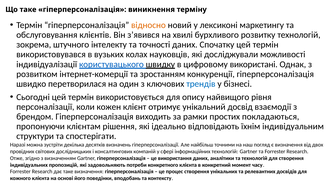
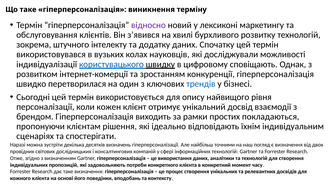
відносно colour: orange -> purple
точності: точності -> додатку
використані: використані -> сповіщають
структури: структури -> сценаріях
